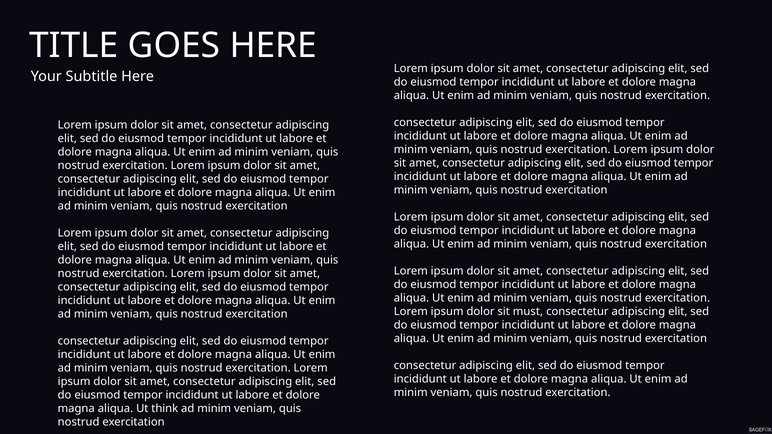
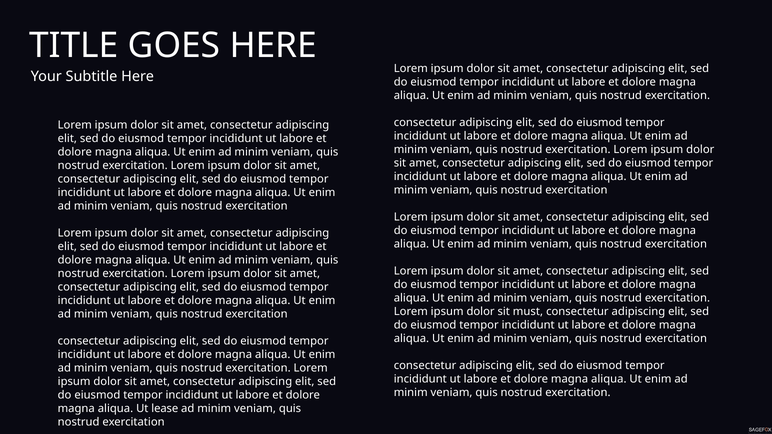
think: think -> lease
